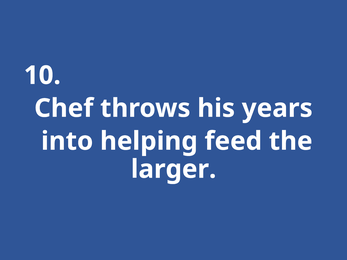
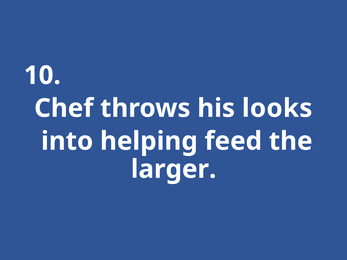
years: years -> looks
